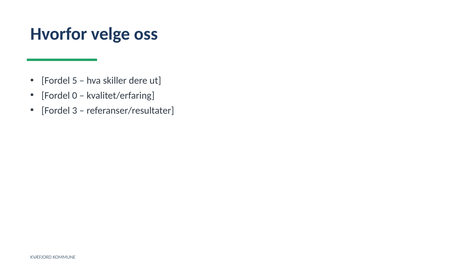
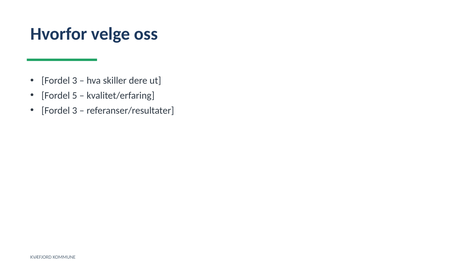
5 at (75, 81): 5 -> 3
0: 0 -> 5
